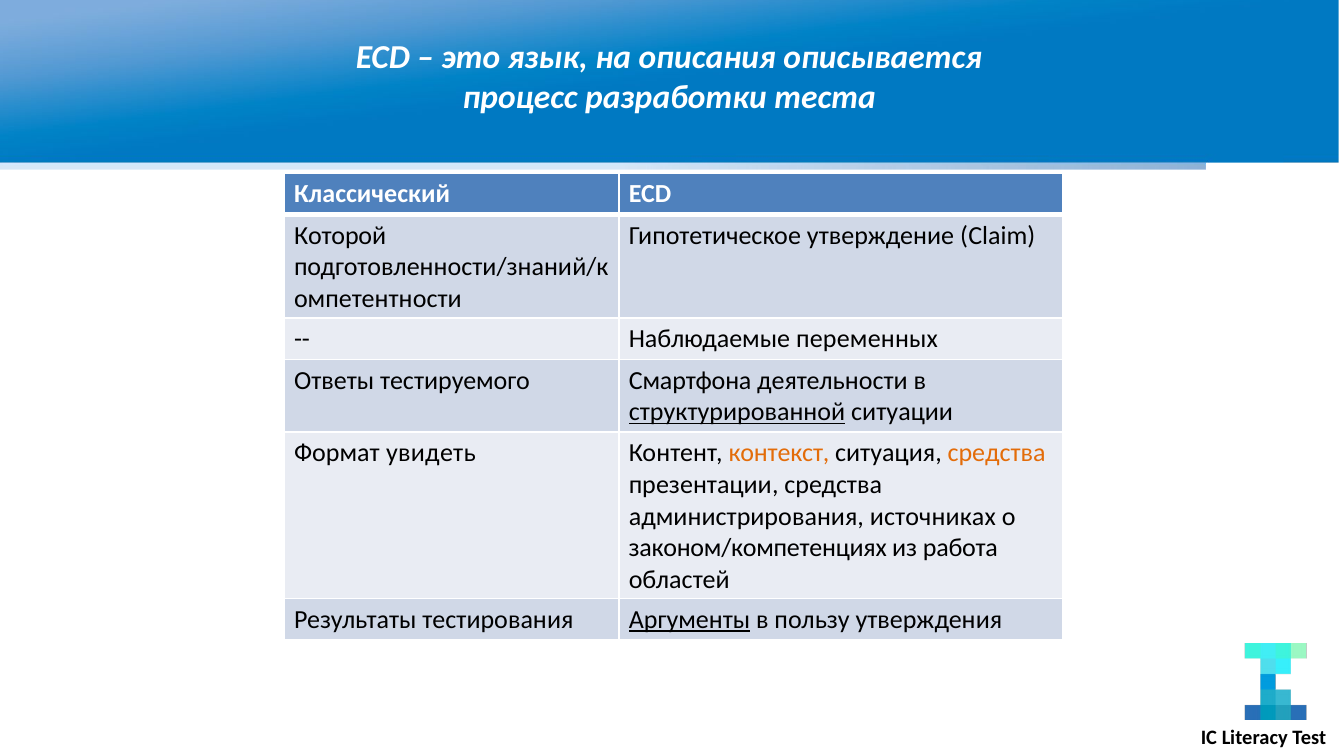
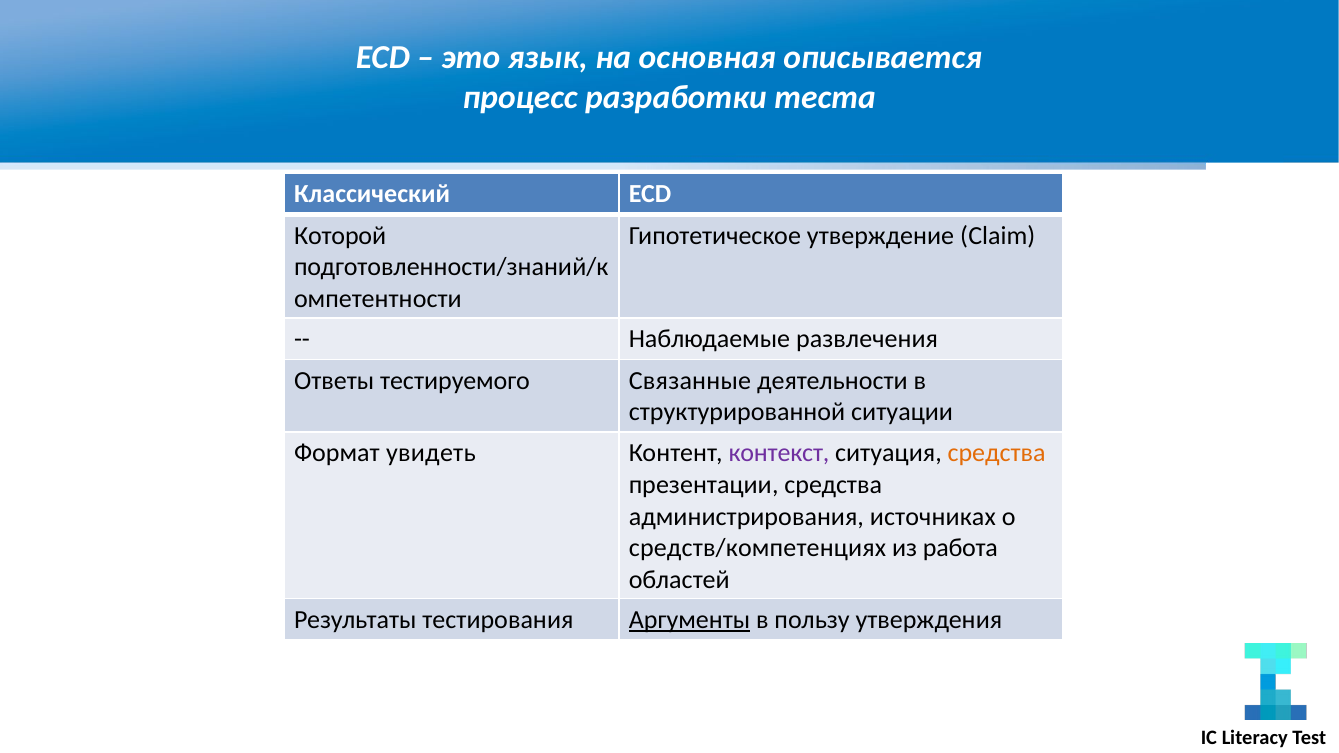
описания: описания -> основная
переменных: переменных -> развлечения
Смартфона: Смартфона -> Связанные
структурированной underline: present -> none
контекст colour: orange -> purple
законом/компетенциях: законом/компетенциях -> средств/компетенциях
